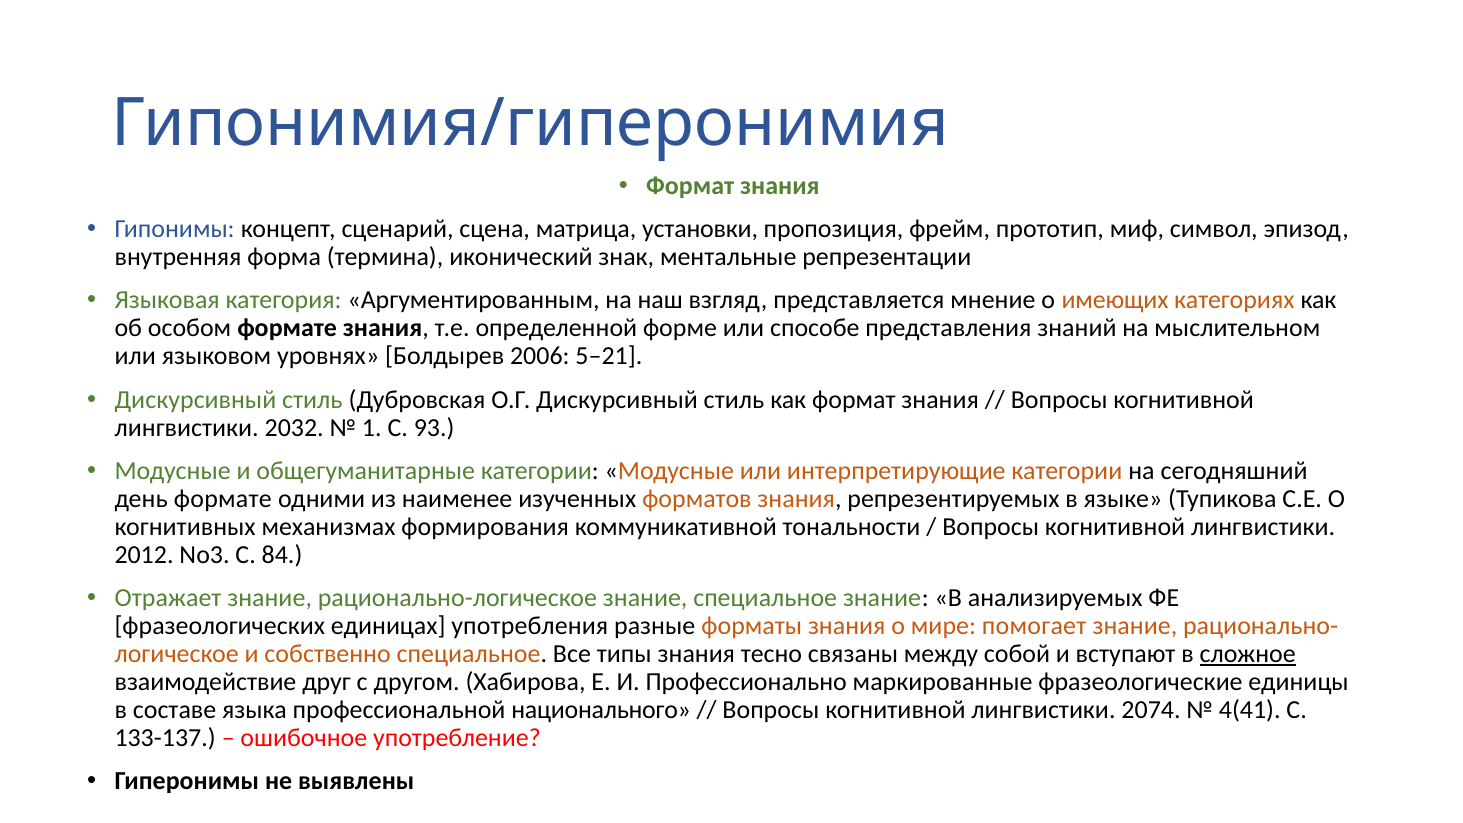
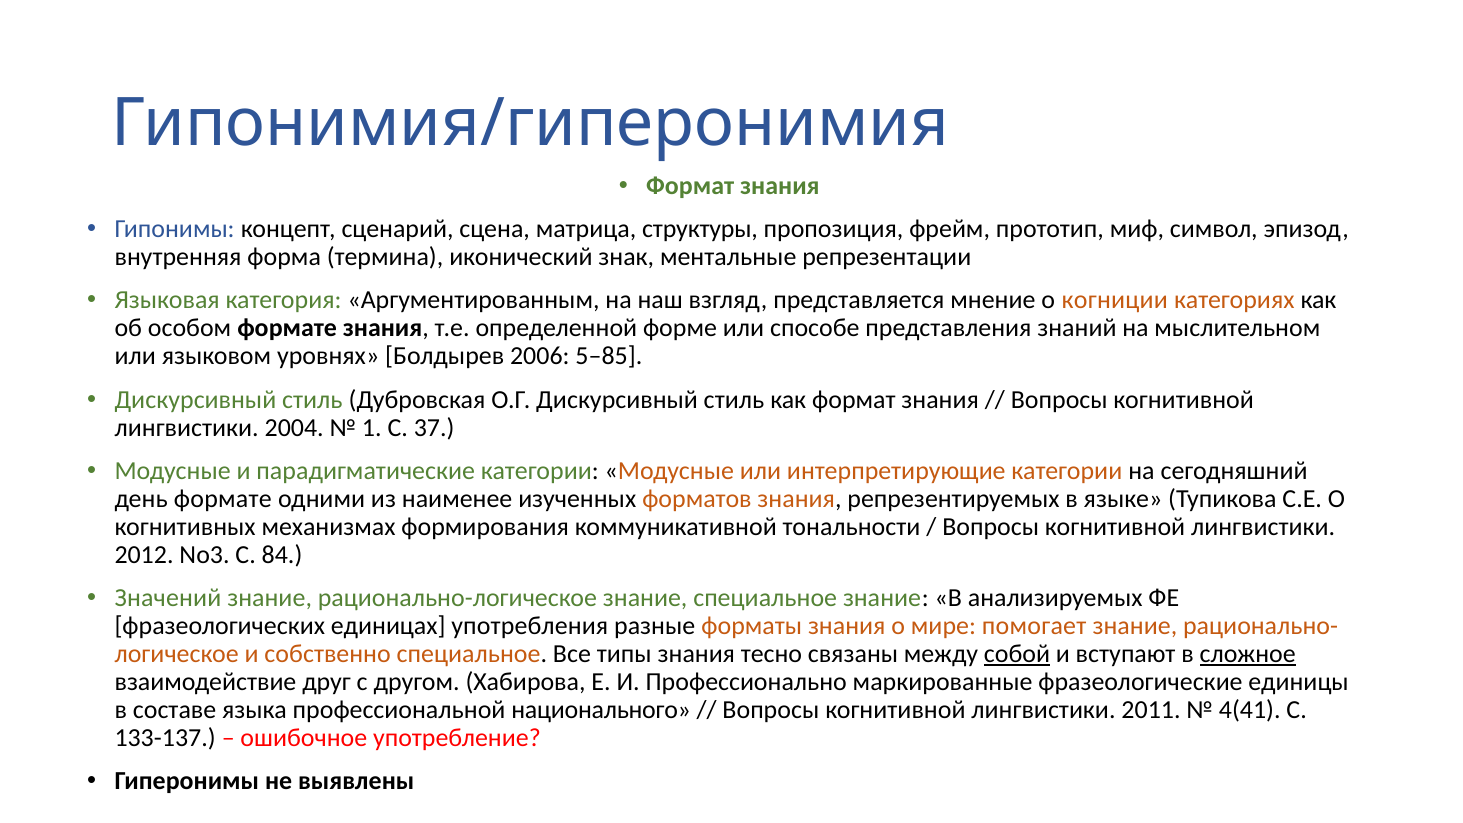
установки: установки -> структуры
имеющих: имеющих -> когниции
5–21: 5–21 -> 5–85
2032: 2032 -> 2004
93: 93 -> 37
общегуманитарные: общегуманитарные -> парадигматические
Отражает: Отражает -> Значений
собой underline: none -> present
2074: 2074 -> 2011
